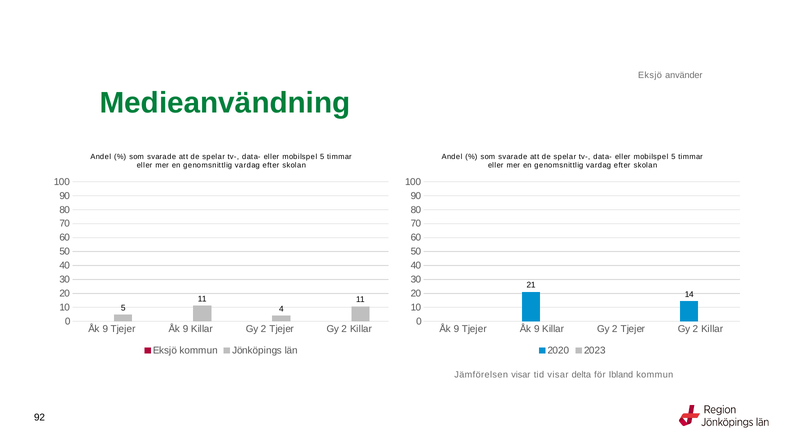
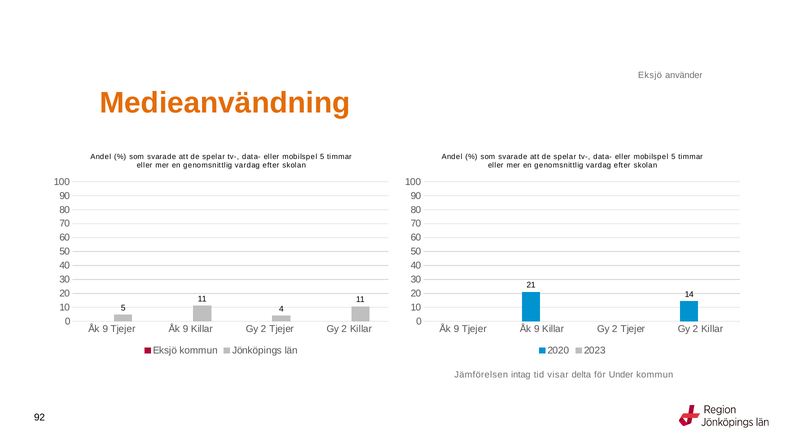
Medieanvändning colour: green -> orange
Jämförelsen visar: visar -> intag
Ibland: Ibland -> Under
